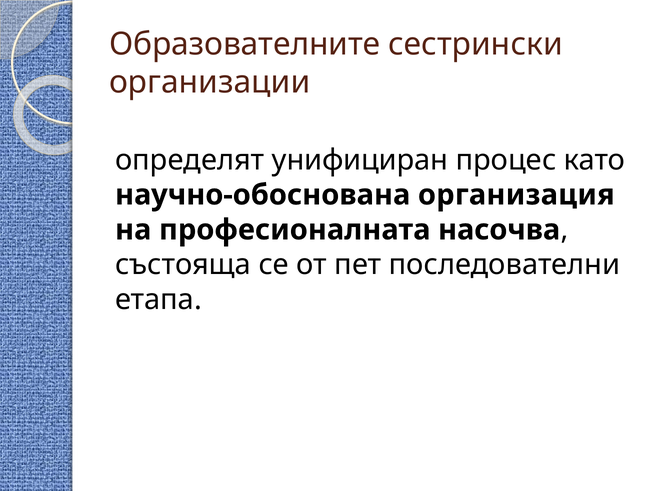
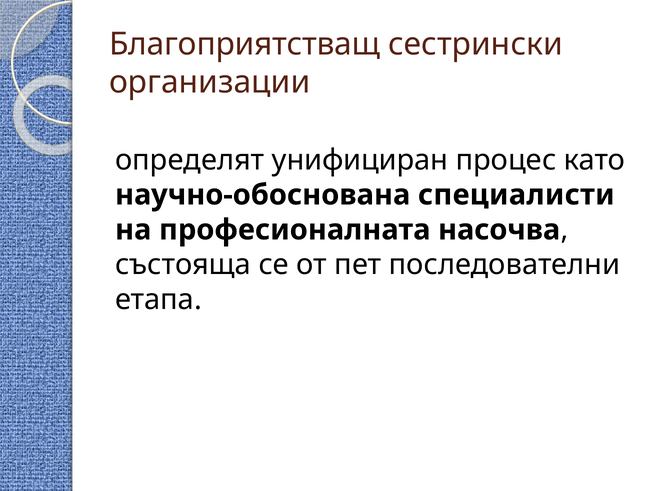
Образователните: Образователните -> Благоприятстващ
организация: организация -> специалисти
